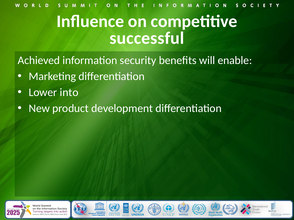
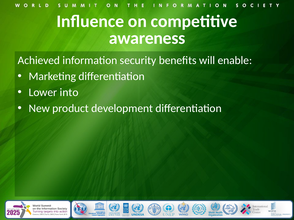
successful: successful -> awareness
